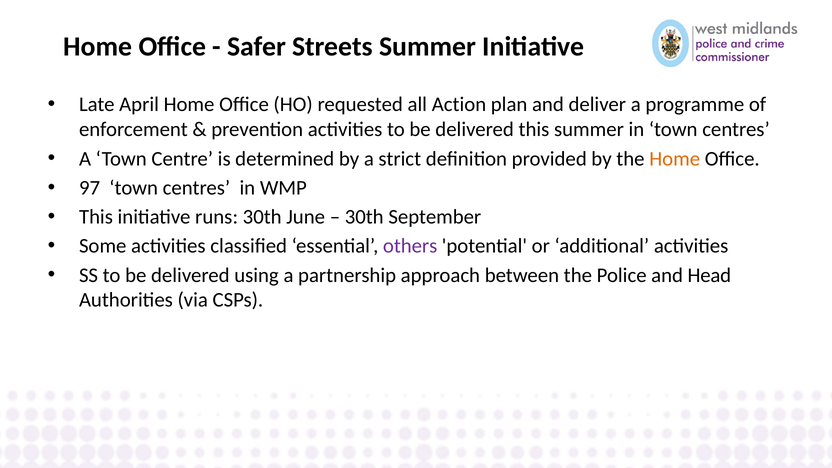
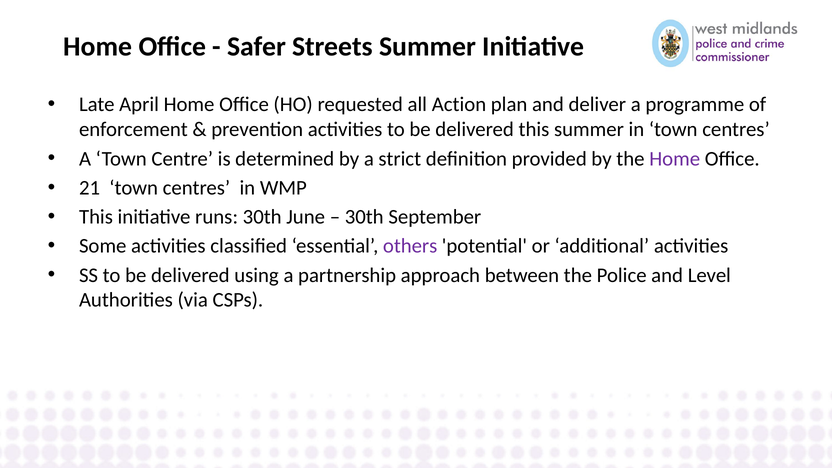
Home at (675, 159) colour: orange -> purple
97: 97 -> 21
Head: Head -> Level
